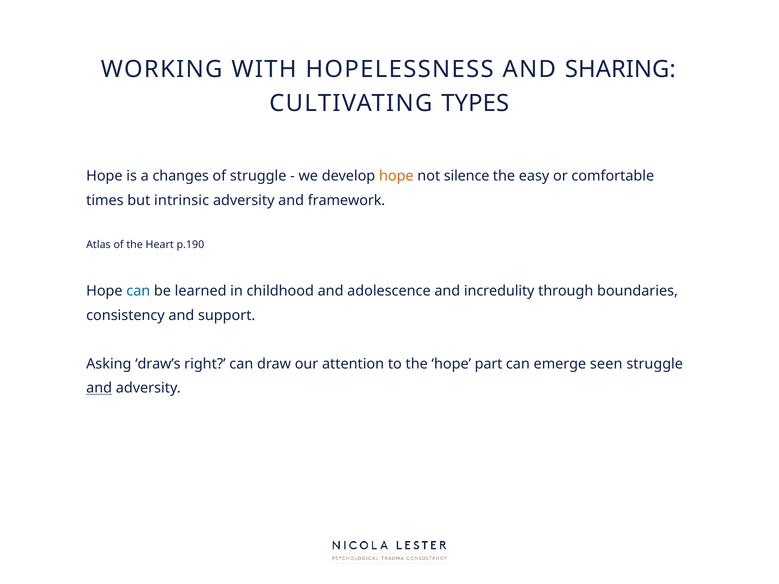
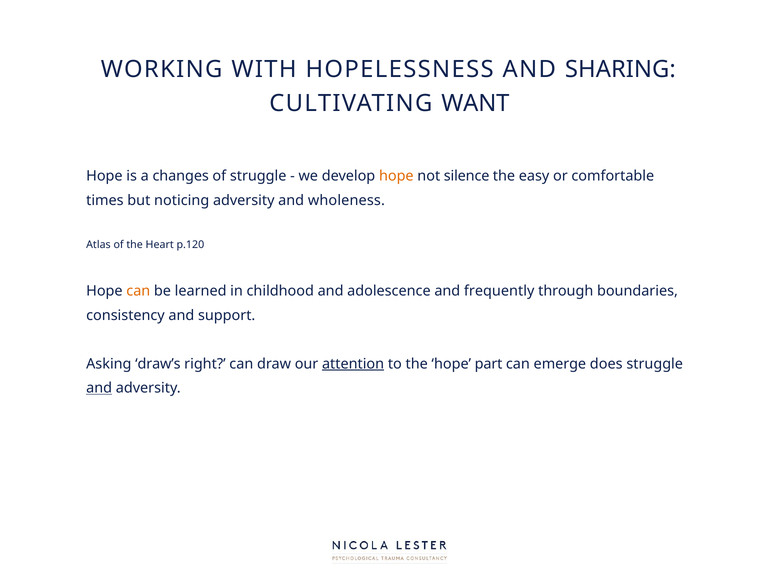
TYPES: TYPES -> WANT
intrinsic: intrinsic -> noticing
framework: framework -> wholeness
p.190: p.190 -> p.120
can at (138, 291) colour: blue -> orange
incredulity: incredulity -> frequently
attention underline: none -> present
seen: seen -> does
